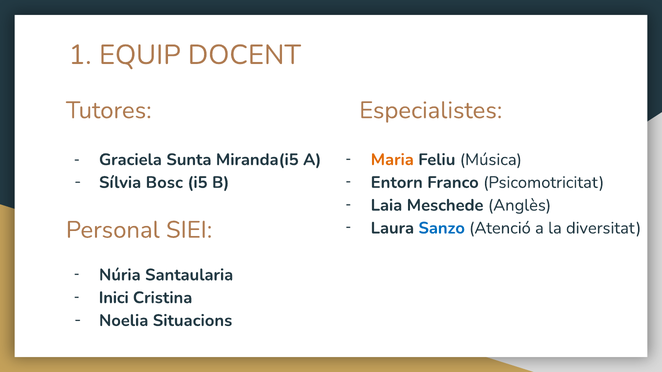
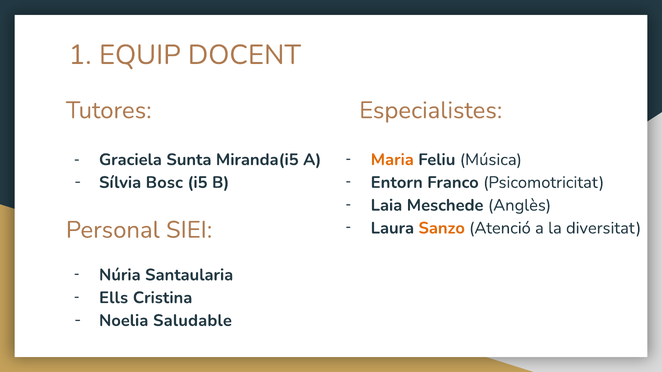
Sanzo colour: blue -> orange
Inici: Inici -> Ells
Situacions: Situacions -> Saludable
